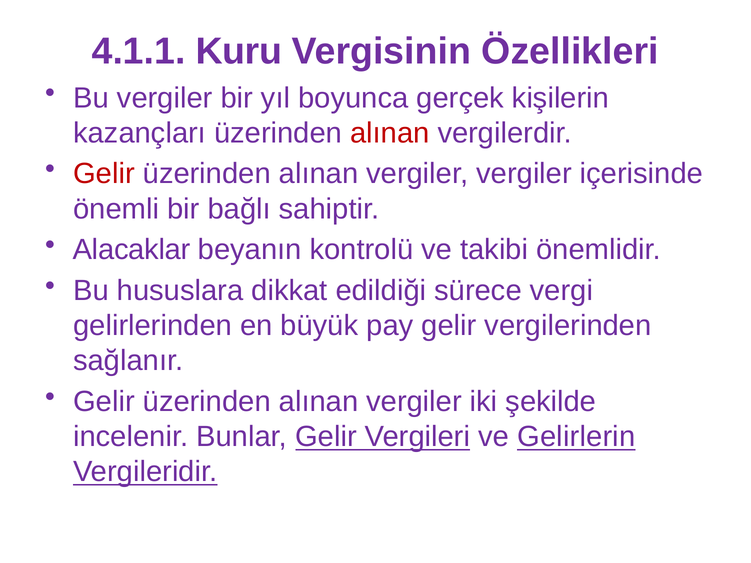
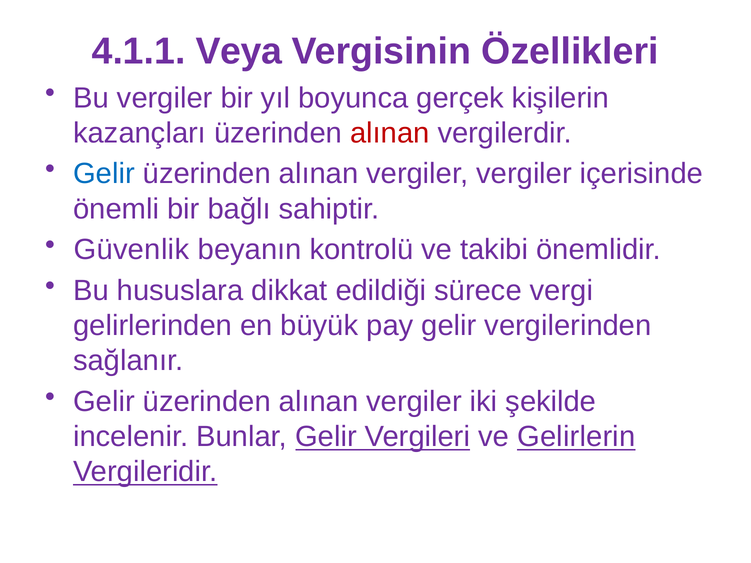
Kuru: Kuru -> Veya
Gelir at (104, 174) colour: red -> blue
Alacaklar: Alacaklar -> Güvenlik
